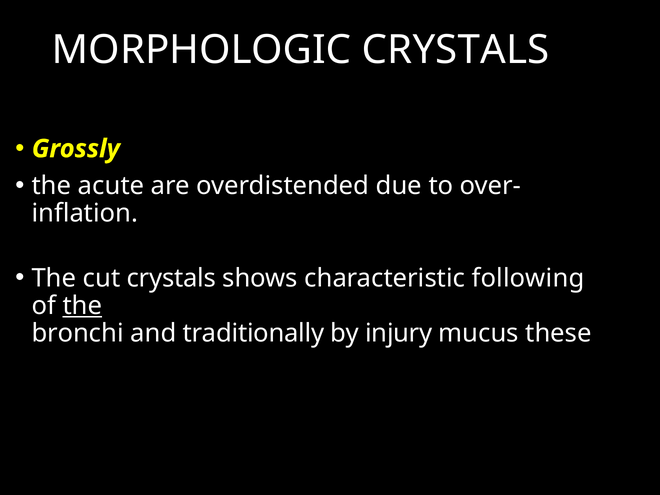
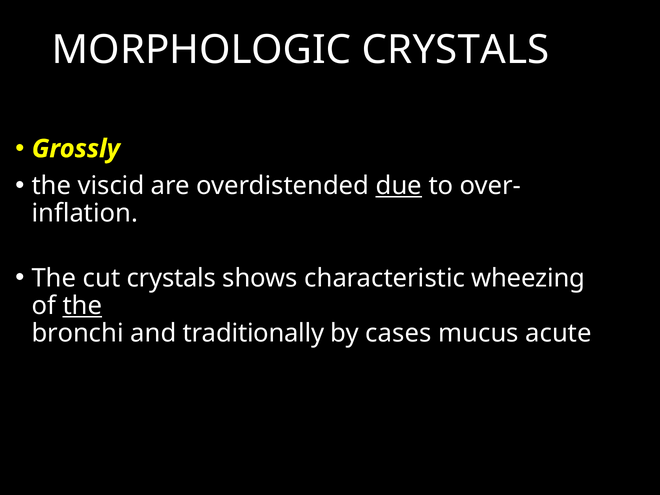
acute: acute -> viscid
due underline: none -> present
following: following -> wheezing
injury: injury -> cases
these: these -> acute
